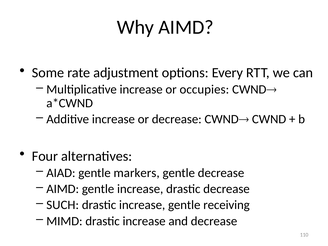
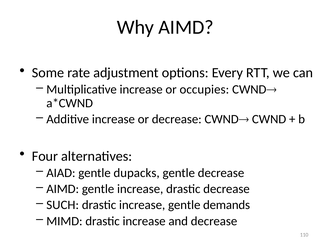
markers: markers -> dupacks
receiving: receiving -> demands
